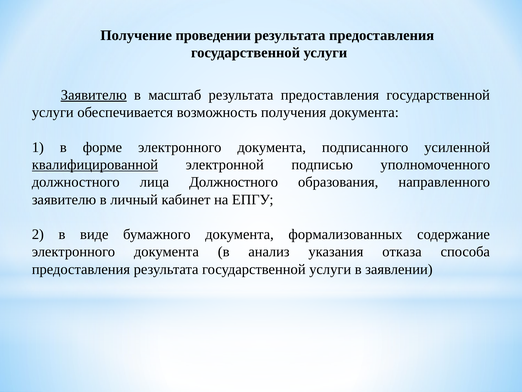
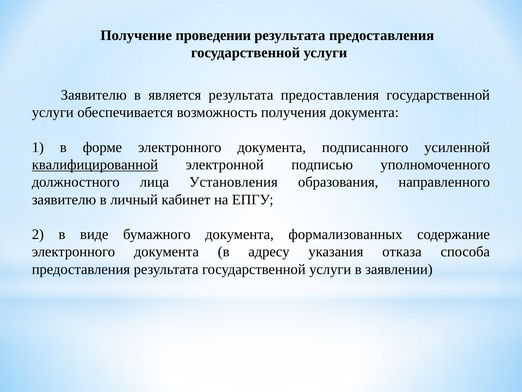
Заявителю at (94, 95) underline: present -> none
масштаб: масштаб -> является
лица Должностного: Должностного -> Установления
анализ: анализ -> адресу
